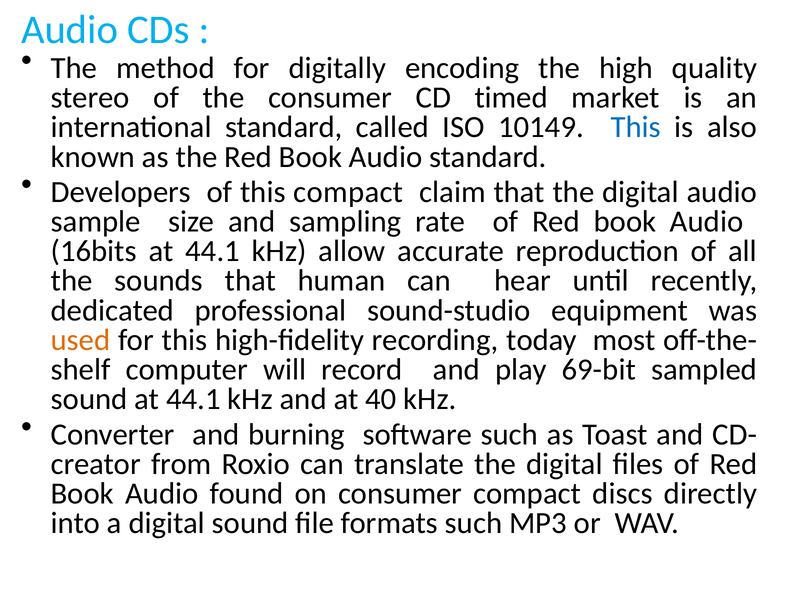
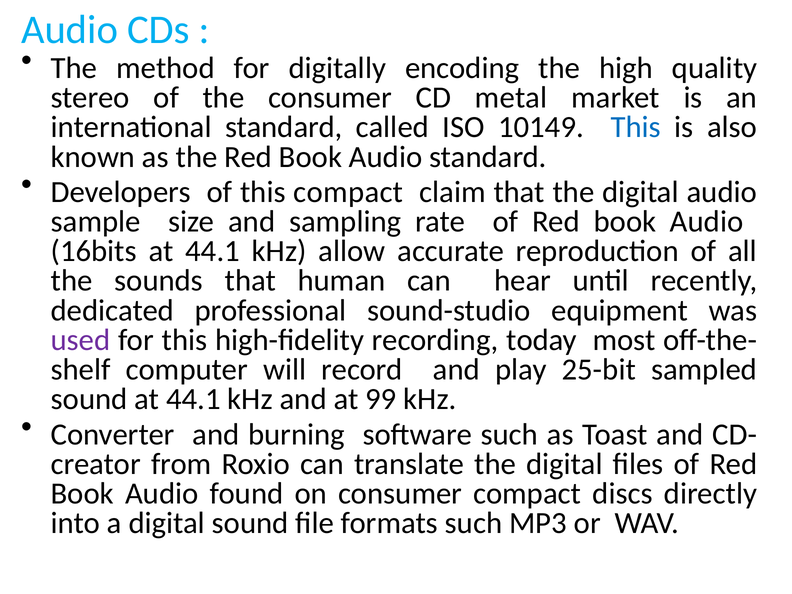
timed: timed -> metal
used colour: orange -> purple
69-bit: 69-bit -> 25-bit
40: 40 -> 99
